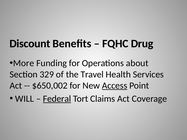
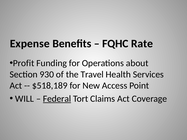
Discount: Discount -> Expense
Drug: Drug -> Rate
More: More -> Profit
329: 329 -> 930
$650,002: $650,002 -> $518,189
Access underline: present -> none
